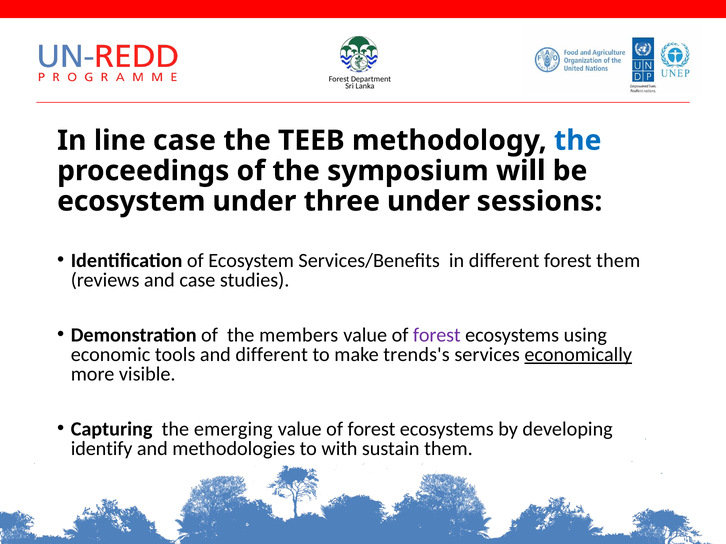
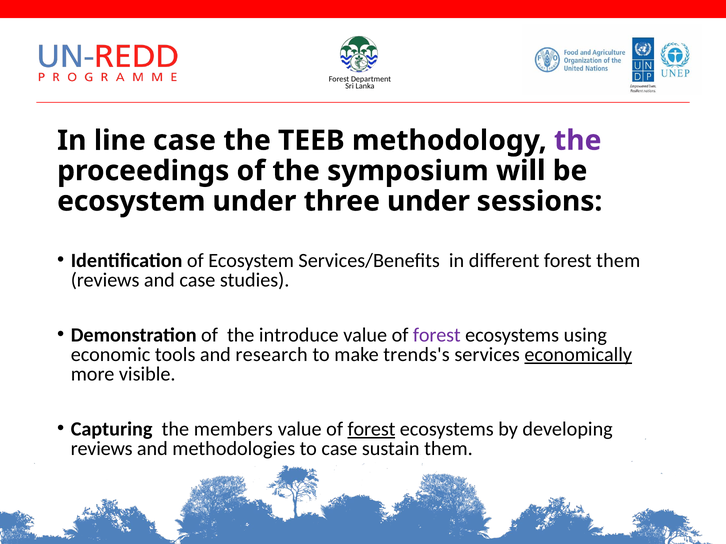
the at (578, 141) colour: blue -> purple
members: members -> introduce
and different: different -> research
emerging: emerging -> members
forest at (371, 430) underline: none -> present
identify at (102, 449): identify -> reviews
to with: with -> case
